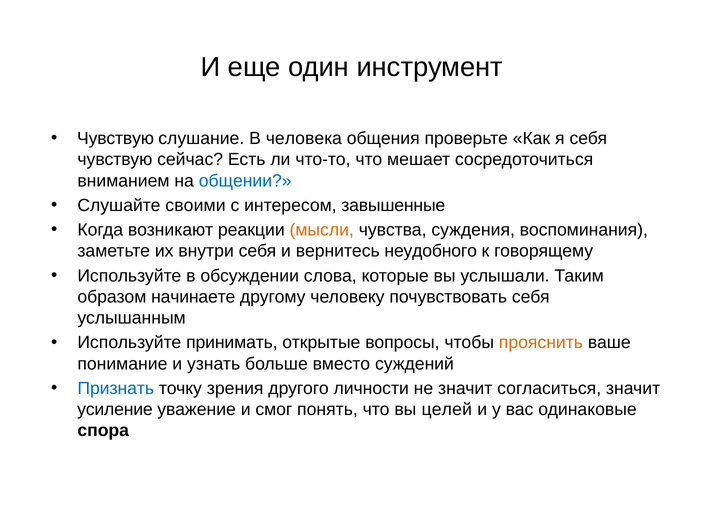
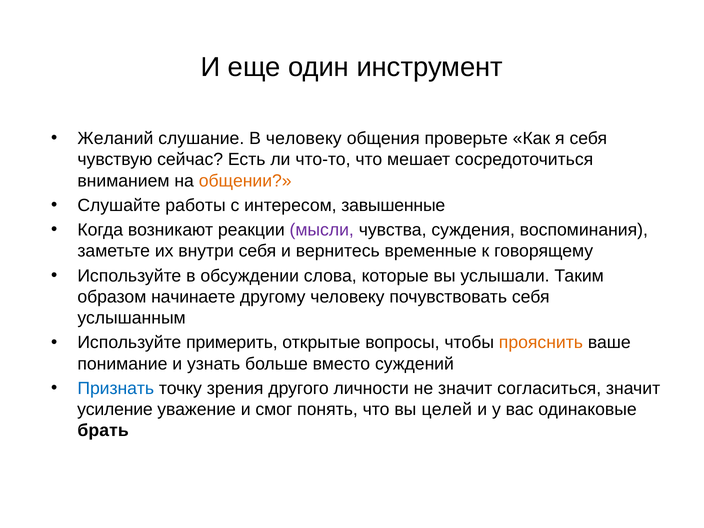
Чувствую at (116, 139): Чувствую -> Желаний
В человека: человека -> человеку
общении colour: blue -> orange
своими: своими -> работы
мысли colour: orange -> purple
неудобного: неудобного -> временные
принимать: принимать -> примерить
спора: спора -> брать
